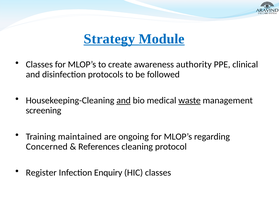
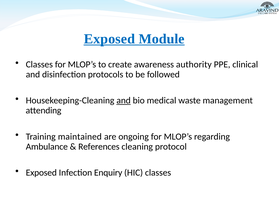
Strategy at (109, 39): Strategy -> Exposed
waste underline: present -> none
screening: screening -> attending
Concerned: Concerned -> Ambulance
Register at (41, 173): Register -> Exposed
